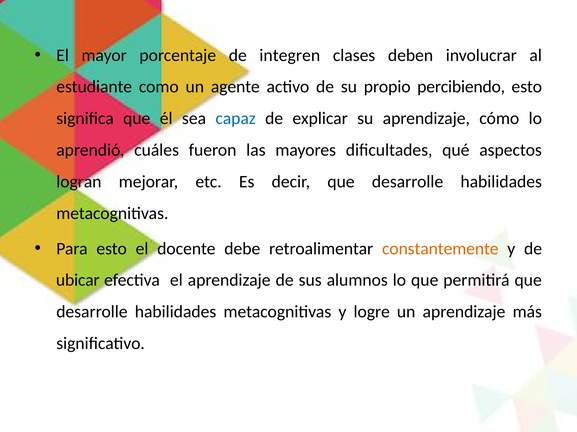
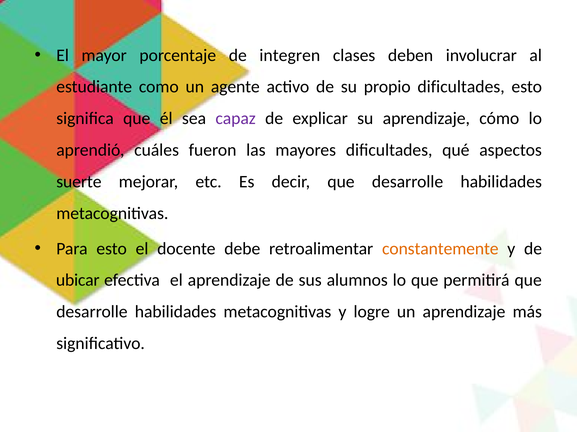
propio percibiendo: percibiendo -> dificultades
capaz colour: blue -> purple
logran: logran -> suerte
